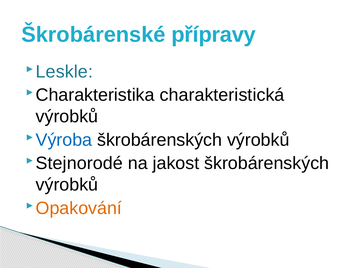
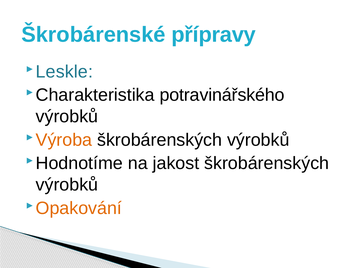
charakteristická: charakteristická -> potravinářského
Výroba colour: blue -> orange
Stejnorodé: Stejnorodé -> Hodnotíme
